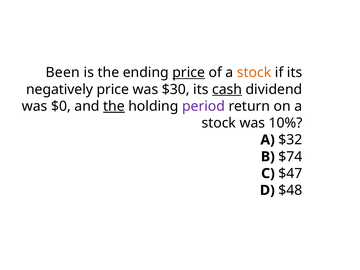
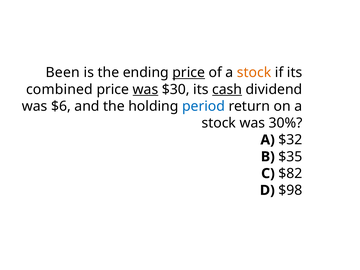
negatively: negatively -> combined
was at (145, 89) underline: none -> present
$0: $0 -> $6
the at (114, 106) underline: present -> none
period colour: purple -> blue
10%: 10% -> 30%
$74: $74 -> $35
$47: $47 -> $82
$48: $48 -> $98
